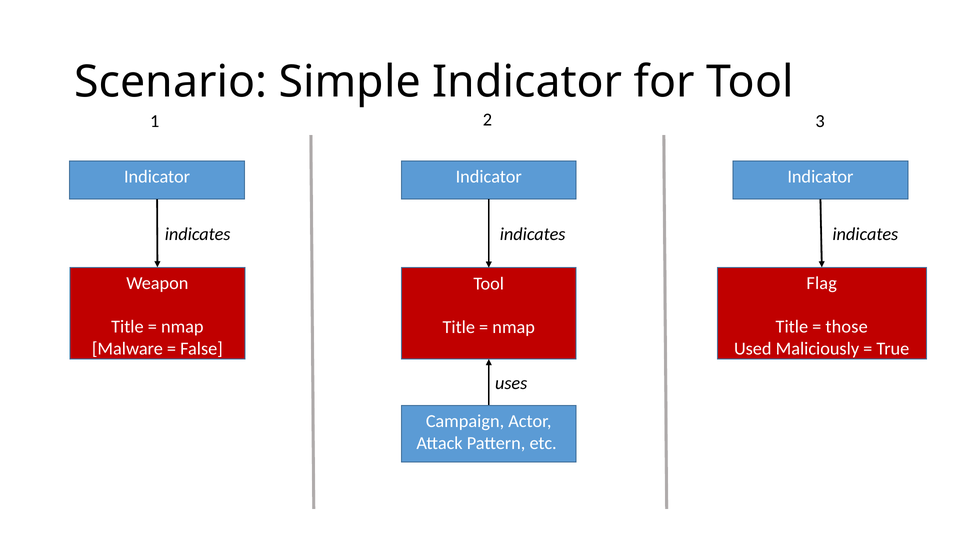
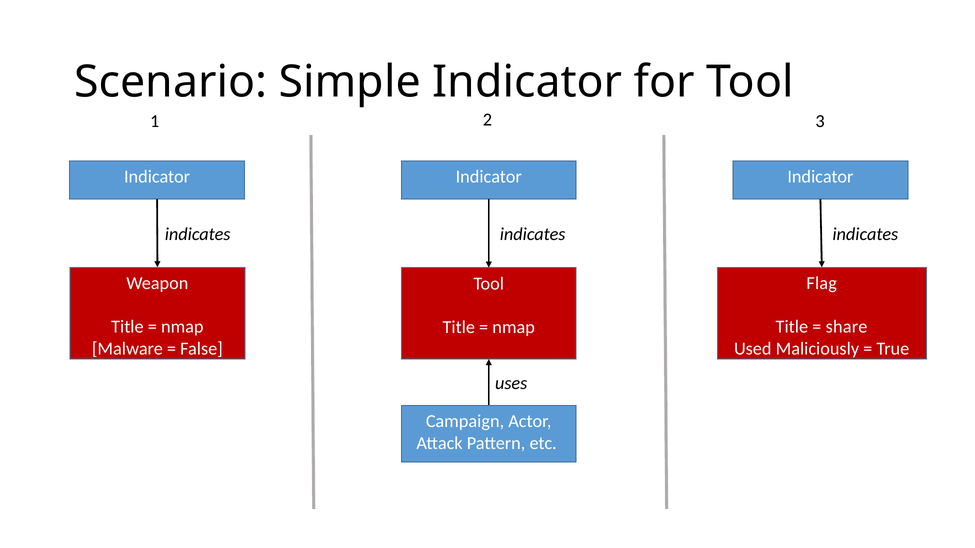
those: those -> share
